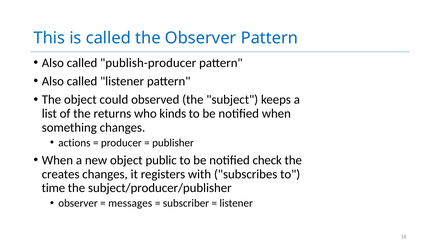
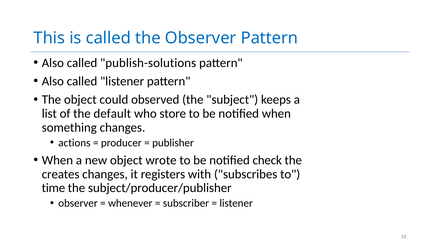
publish-producer: publish-producer -> publish-solutions
returns: returns -> default
kinds: kinds -> store
public: public -> wrote
messages: messages -> whenever
